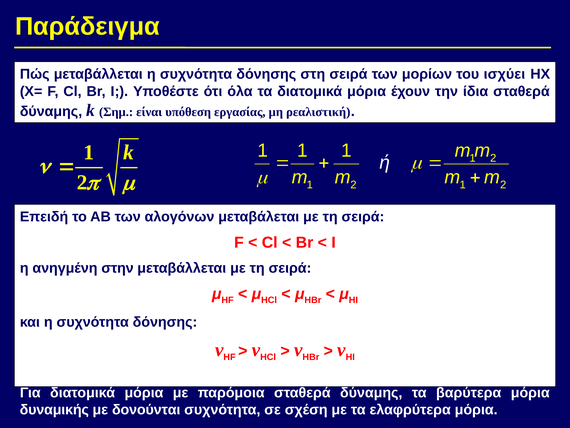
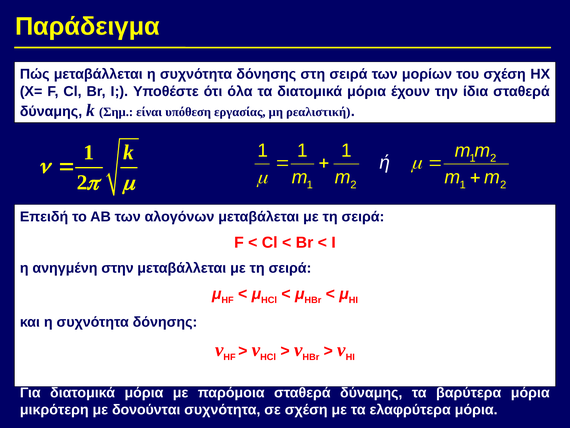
του ισχύει: ισχύει -> σχέση
δυναμικής: δυναμικής -> μικρότερη
